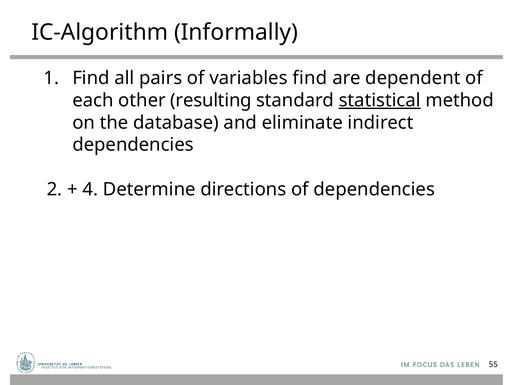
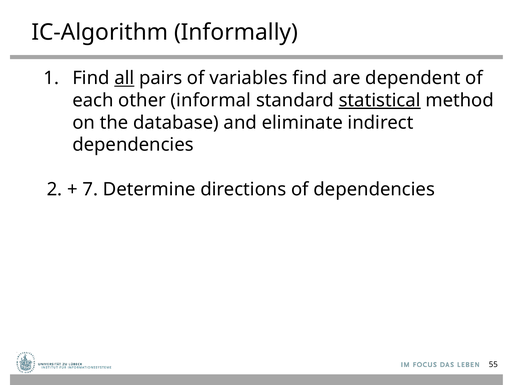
all underline: none -> present
resulting: resulting -> informal
4: 4 -> 7
